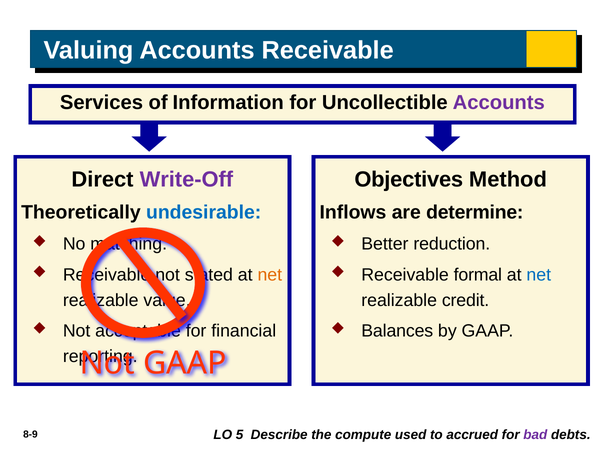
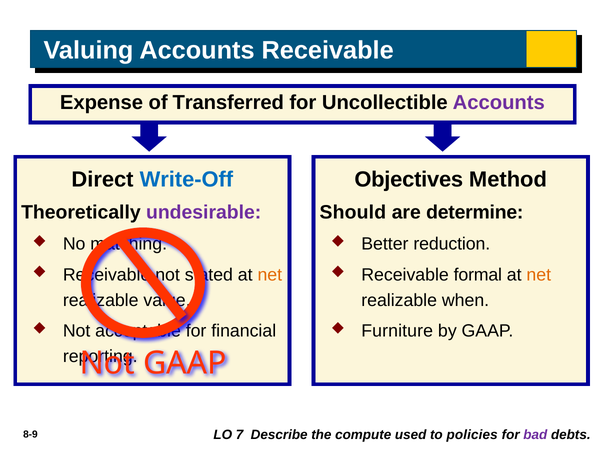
Services: Services -> Expense
Information: Information -> Transferred
Write-Off colour: purple -> blue
undesirable colour: blue -> purple
Inflows: Inflows -> Should
net at (539, 275) colour: blue -> orange
credit: credit -> when
Balances: Balances -> Furniture
5: 5 -> 7
accrued: accrued -> policies
